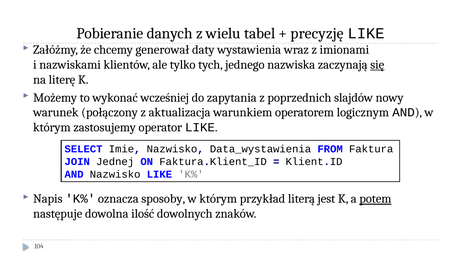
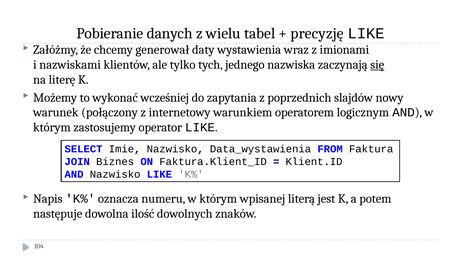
aktualizacja: aktualizacja -> internetowy
Jednej: Jednej -> Biznes
sposoby: sposoby -> numeru
przykład: przykład -> wpisanej
potem underline: present -> none
